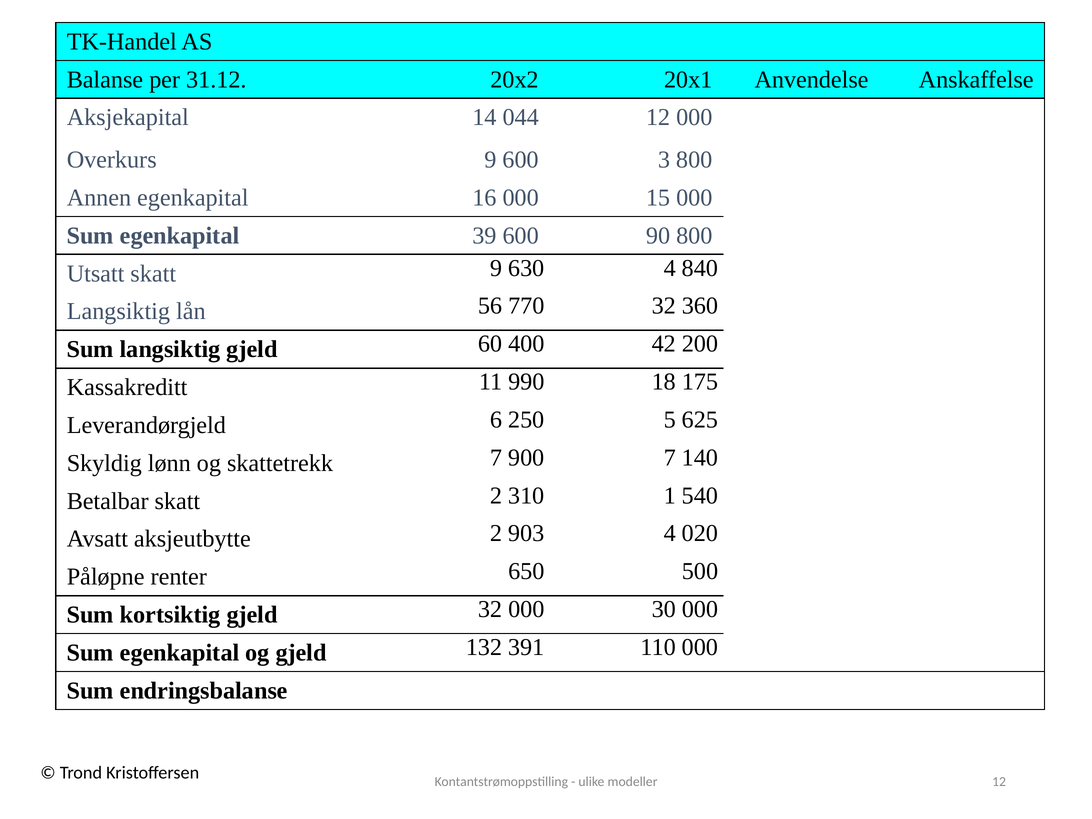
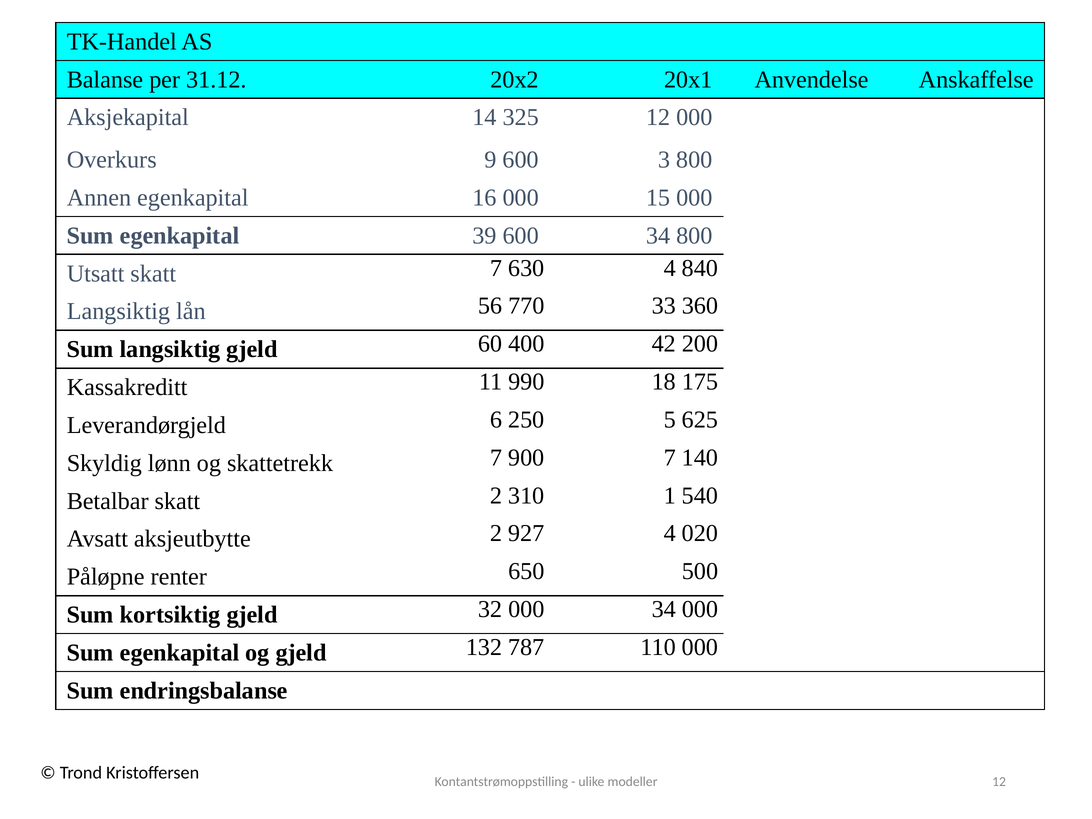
044: 044 -> 325
600 90: 90 -> 34
skatt 9: 9 -> 7
770 32: 32 -> 33
903: 903 -> 927
000 30: 30 -> 34
391: 391 -> 787
